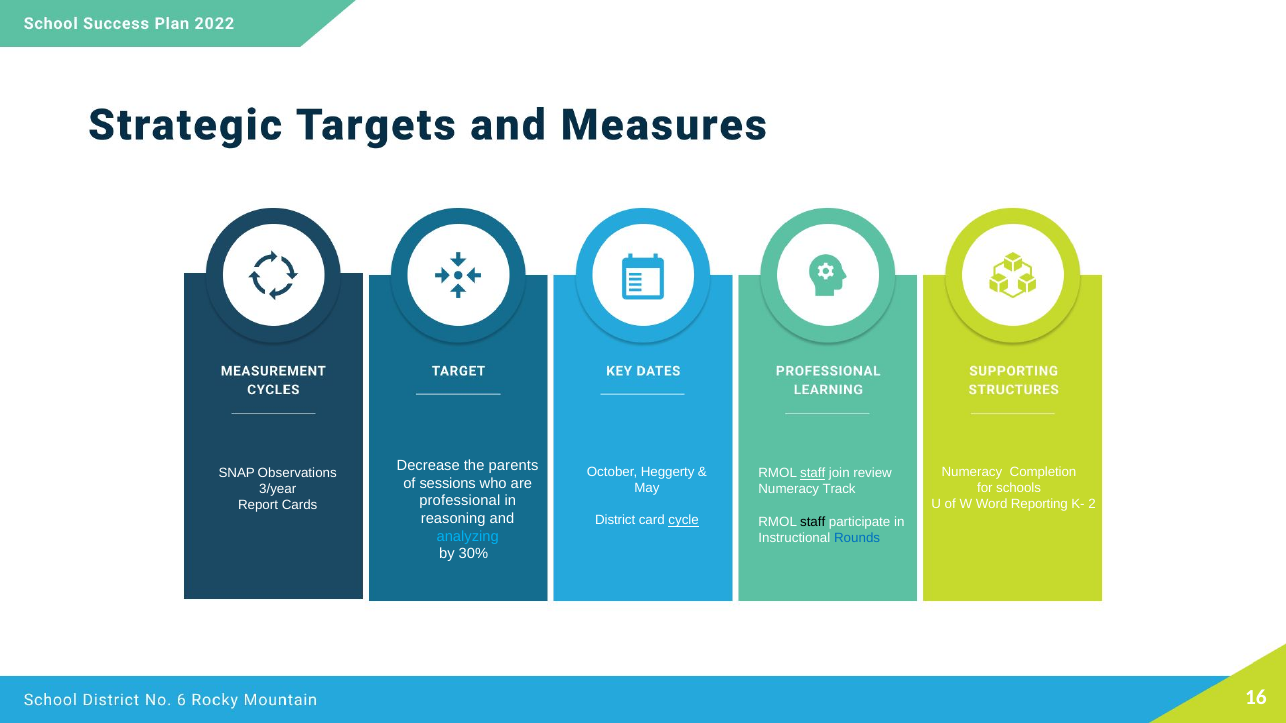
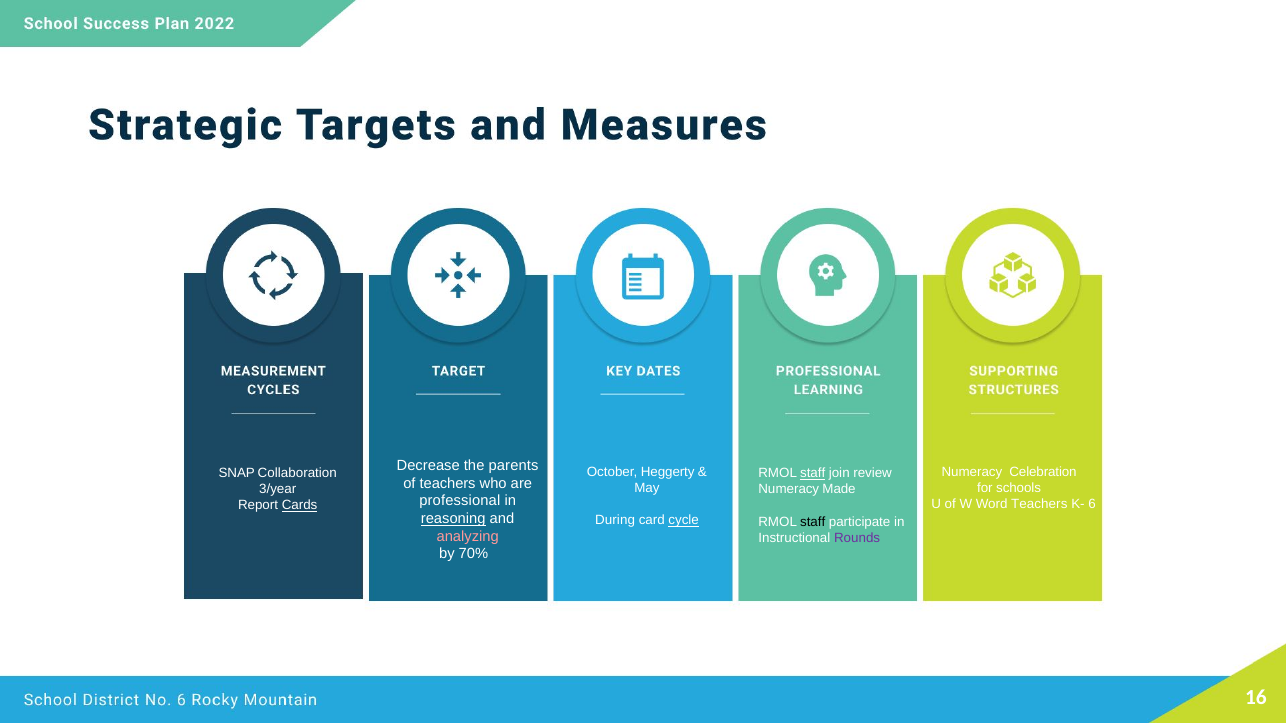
Completion: Completion -> Celebration
Observations: Observations -> Collaboration
of sessions: sessions -> teachers
Track: Track -> Made
Word Reporting: Reporting -> Teachers
2: 2 -> 6
Cards underline: none -> present
reasoning underline: none -> present
District: District -> During
analyzing colour: light blue -> pink
Rounds colour: blue -> purple
30%: 30% -> 70%
